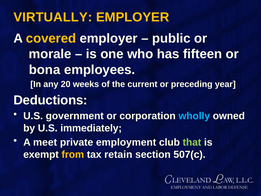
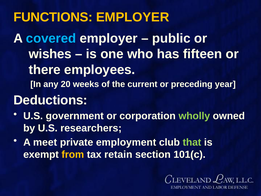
VIRTUALLY: VIRTUALLY -> FUNCTIONS
covered colour: yellow -> light blue
morale: morale -> wishes
bona: bona -> there
wholly colour: light blue -> light green
immediately: immediately -> researchers
507(c: 507(c -> 101(c
